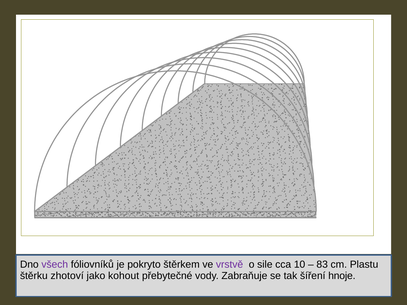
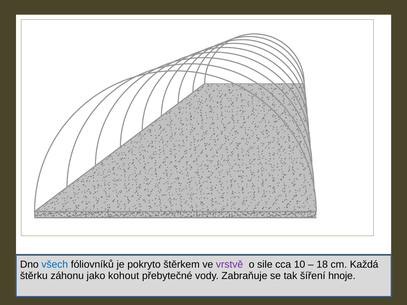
všech colour: purple -> blue
83: 83 -> 18
Plastu: Plastu -> Každá
zhotoví: zhotoví -> záhonu
